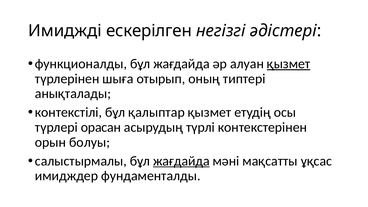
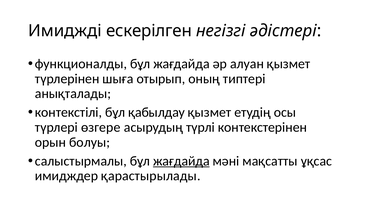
қызмет at (289, 64) underline: present -> none
қалыптар: қалыптар -> қабылдау
орасан: орасан -> өзгере
фундаменталды: фундаменталды -> қарастырылады
